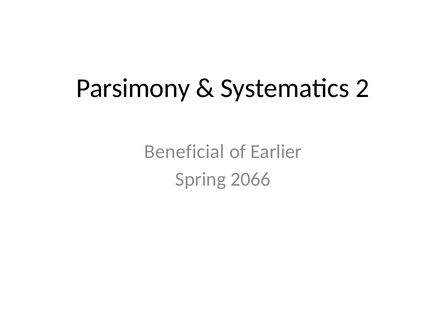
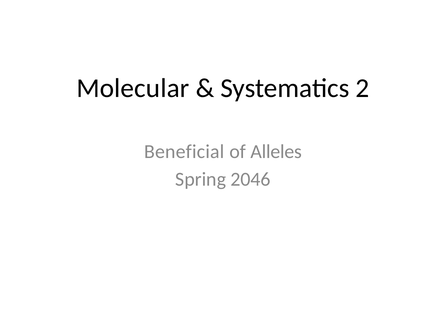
Parsimony: Parsimony -> Molecular
Earlier: Earlier -> Alleles
2066: 2066 -> 2046
